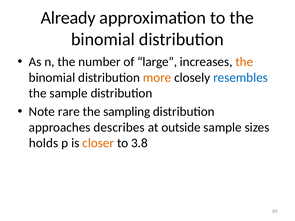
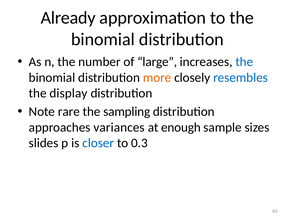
the at (244, 62) colour: orange -> blue
the sample: sample -> display
describes: describes -> variances
outside: outside -> enough
holds: holds -> slides
closer colour: orange -> blue
3.8: 3.8 -> 0.3
